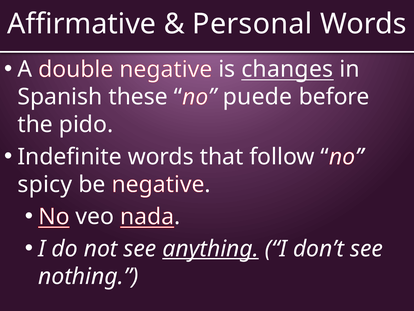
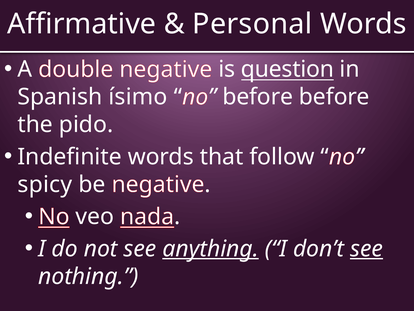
changes: changes -> question
these: these -> ísimo
no puede: puede -> before
see at (367, 248) underline: none -> present
